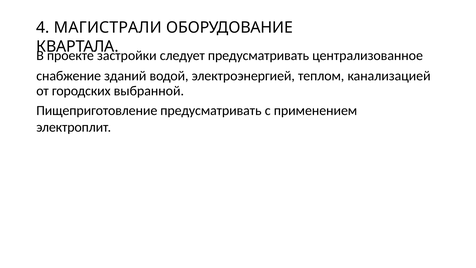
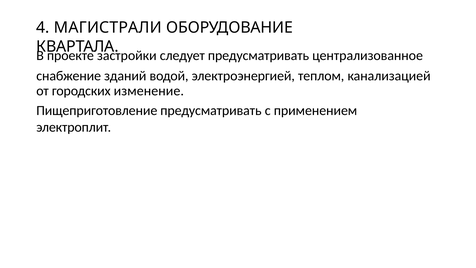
выбранной: выбранной -> изменение
